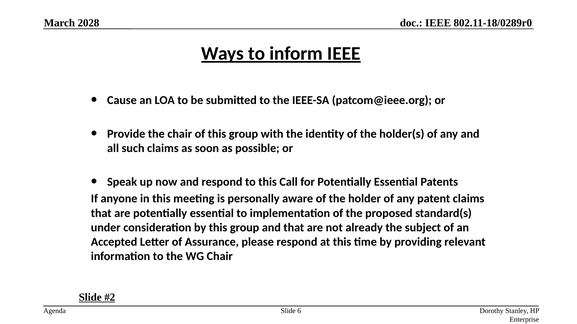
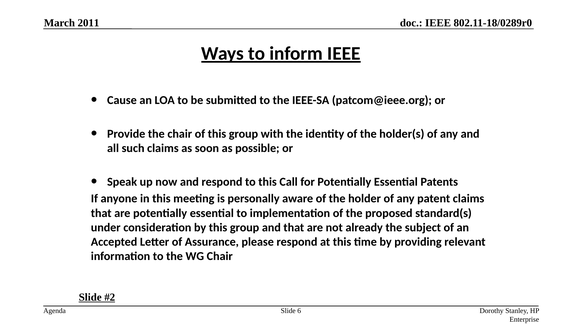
2028: 2028 -> 2011
